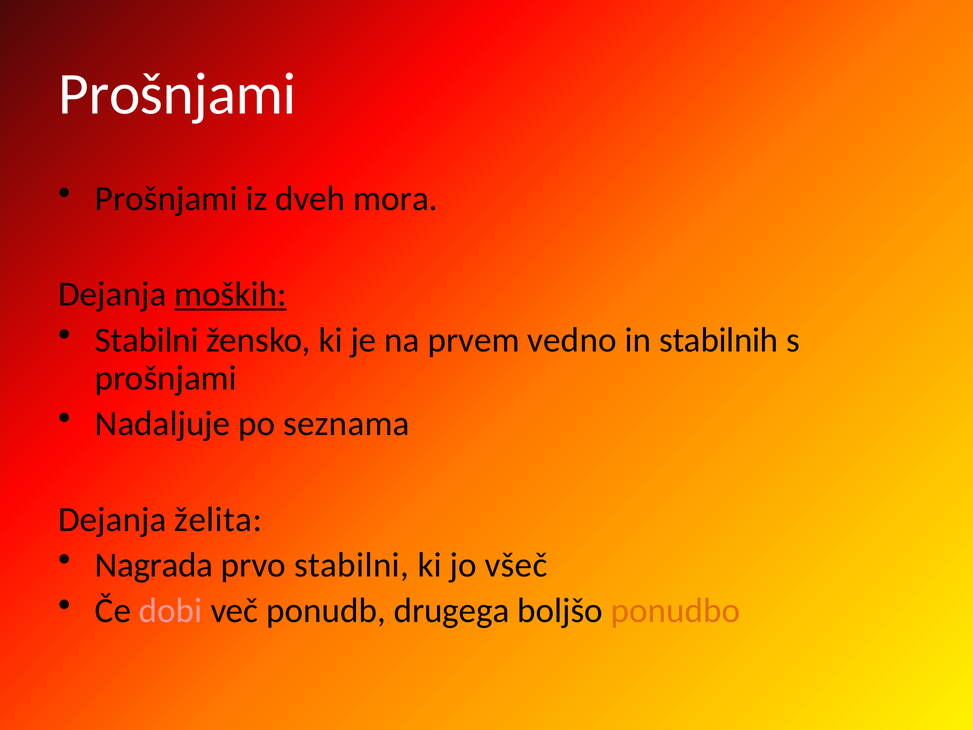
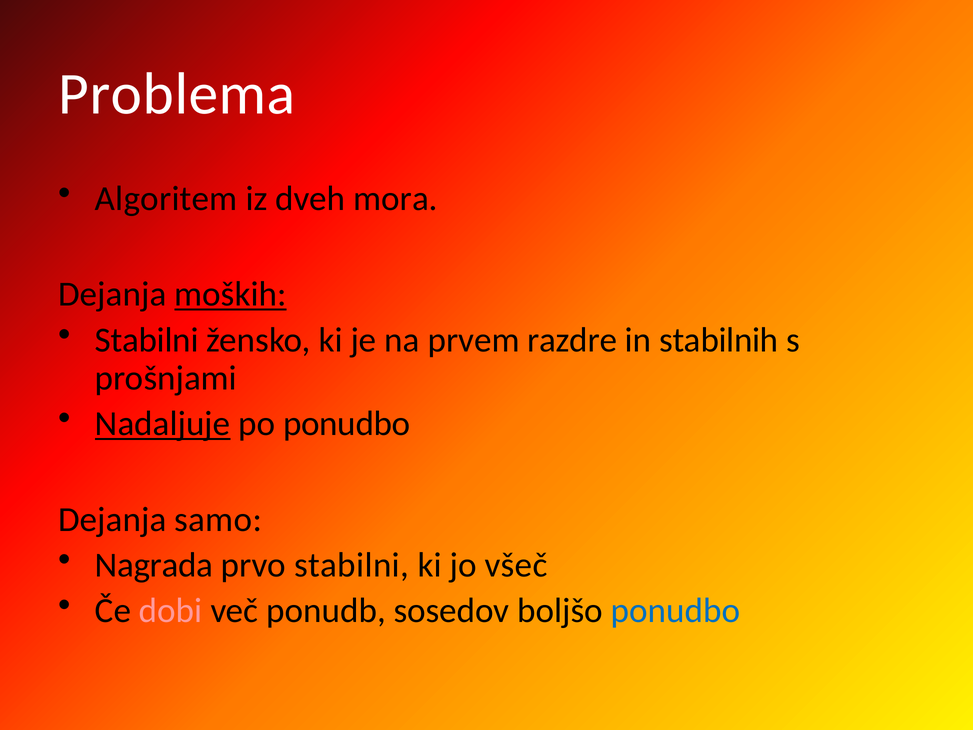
Prošnjami at (177, 94): Prošnjami -> Problema
Prošnjami at (166, 199): Prošnjami -> Algoritem
vedno: vedno -> razdre
Nadaljuje underline: none -> present
po seznama: seznama -> ponudbo
želita: želita -> samo
drugega: drugega -> sosedov
ponudbo at (675, 611) colour: orange -> blue
